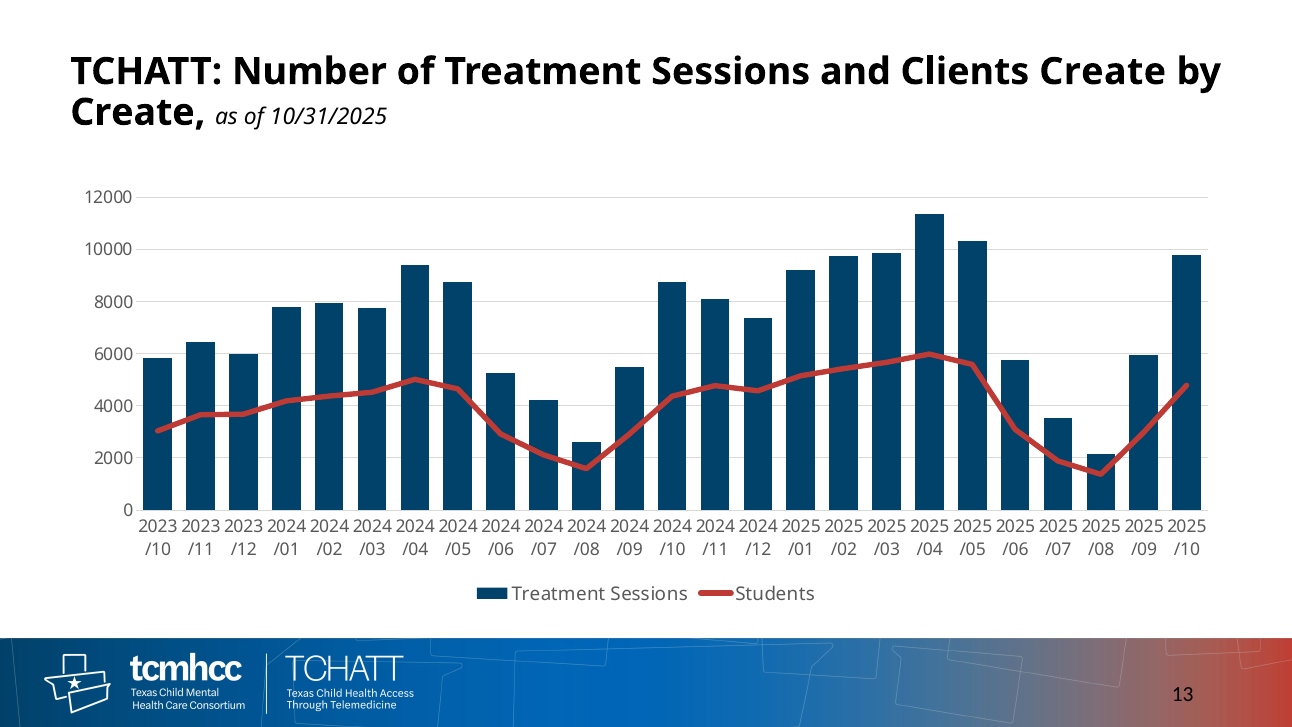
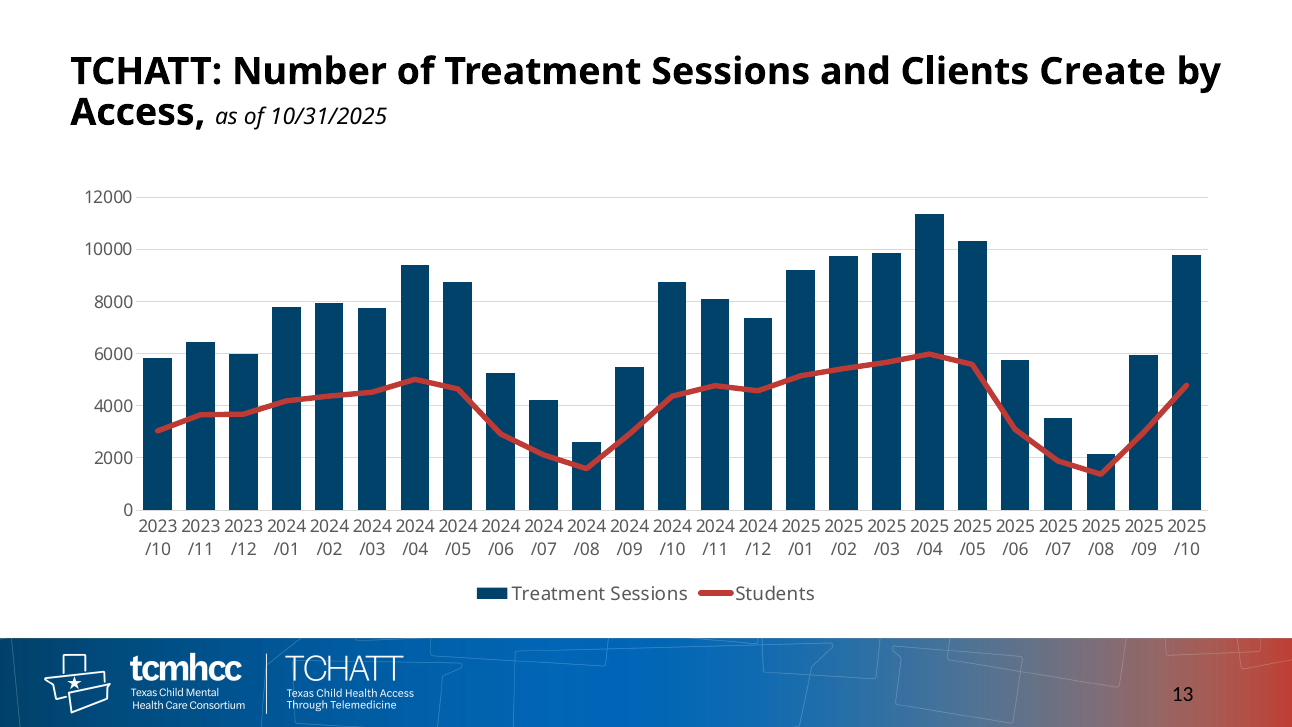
Create at (138, 112): Create -> Access
